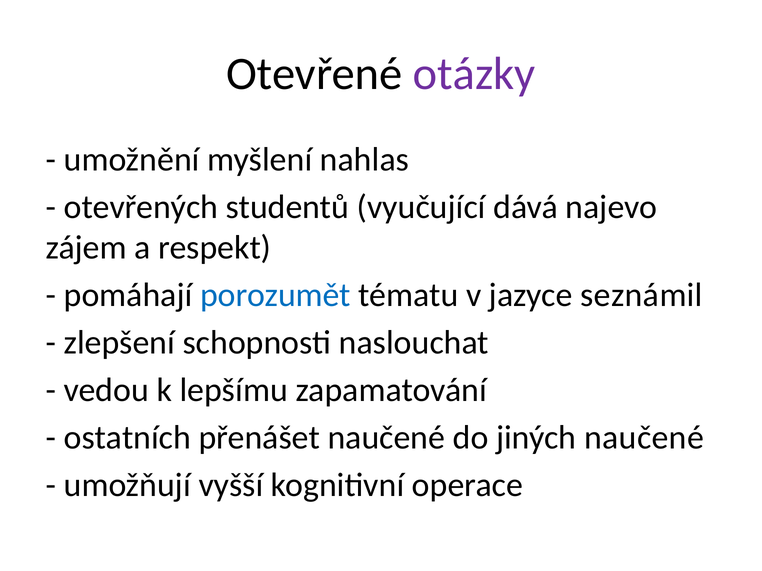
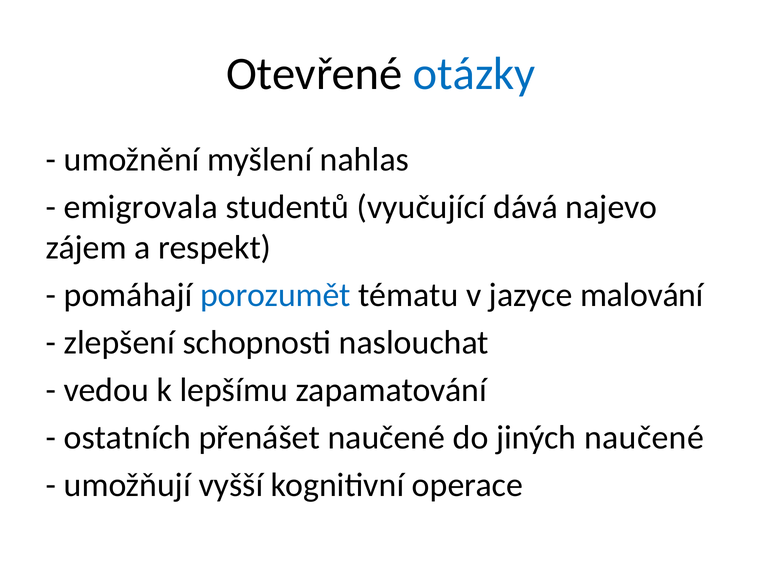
otázky colour: purple -> blue
otevřených: otevřených -> emigrovala
seznámil: seznámil -> malování
